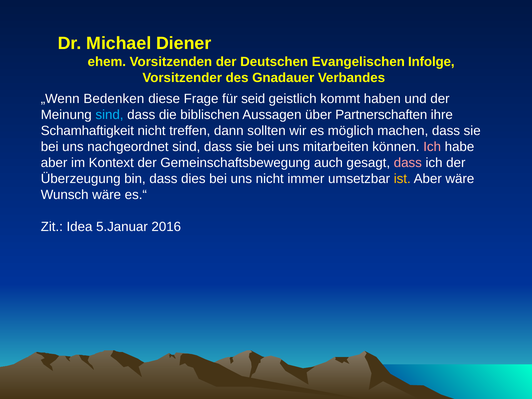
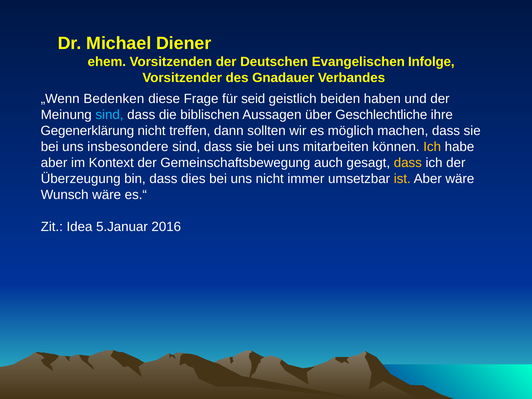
kommt: kommt -> beiden
Partnerschaften: Partnerschaften -> Geschlechtliche
Schamhaftigkeit: Schamhaftigkeit -> Gegenerklärung
nachgeordnet: nachgeordnet -> insbesondere
Ich at (432, 147) colour: pink -> yellow
dass at (408, 163) colour: pink -> yellow
